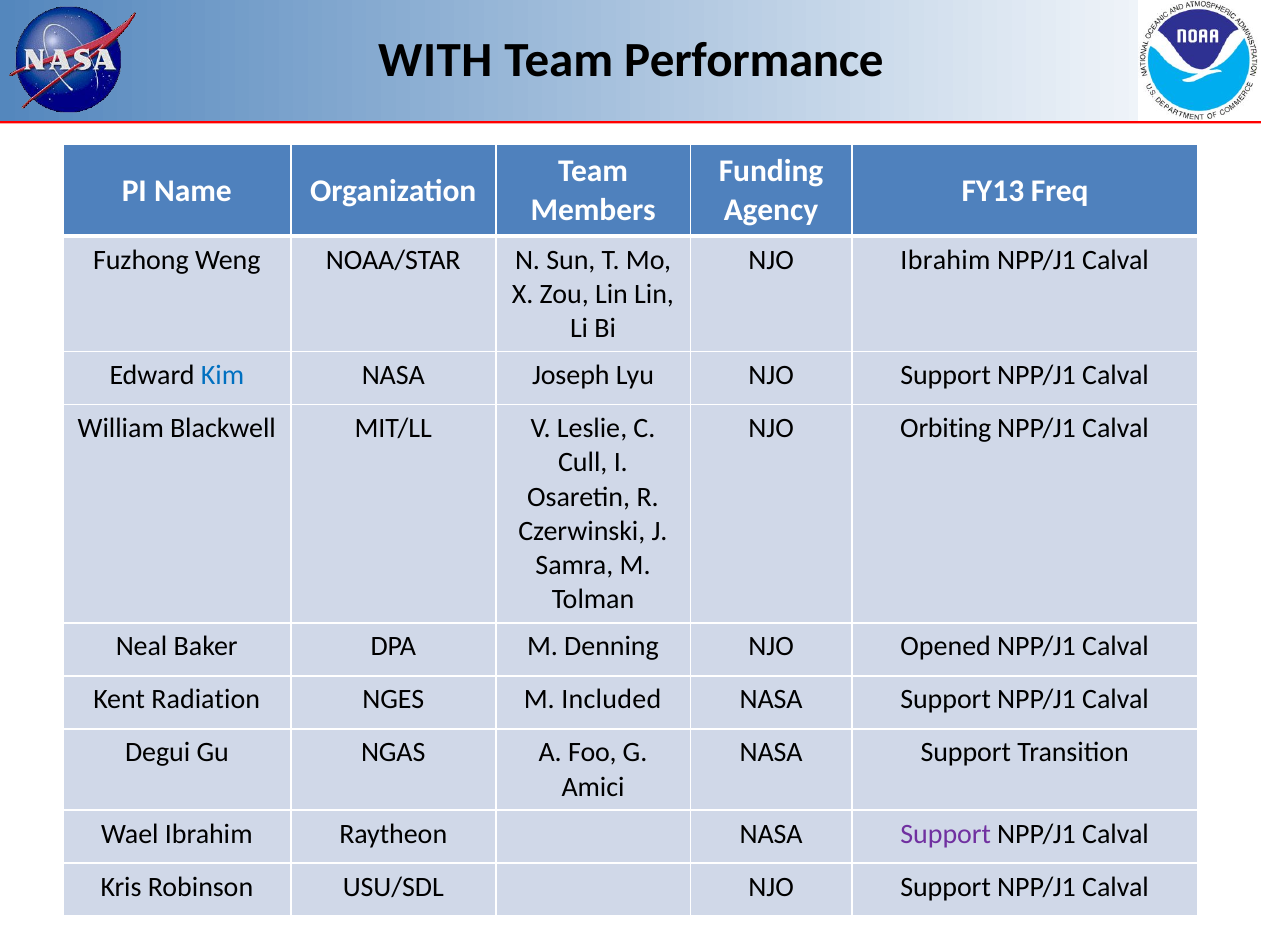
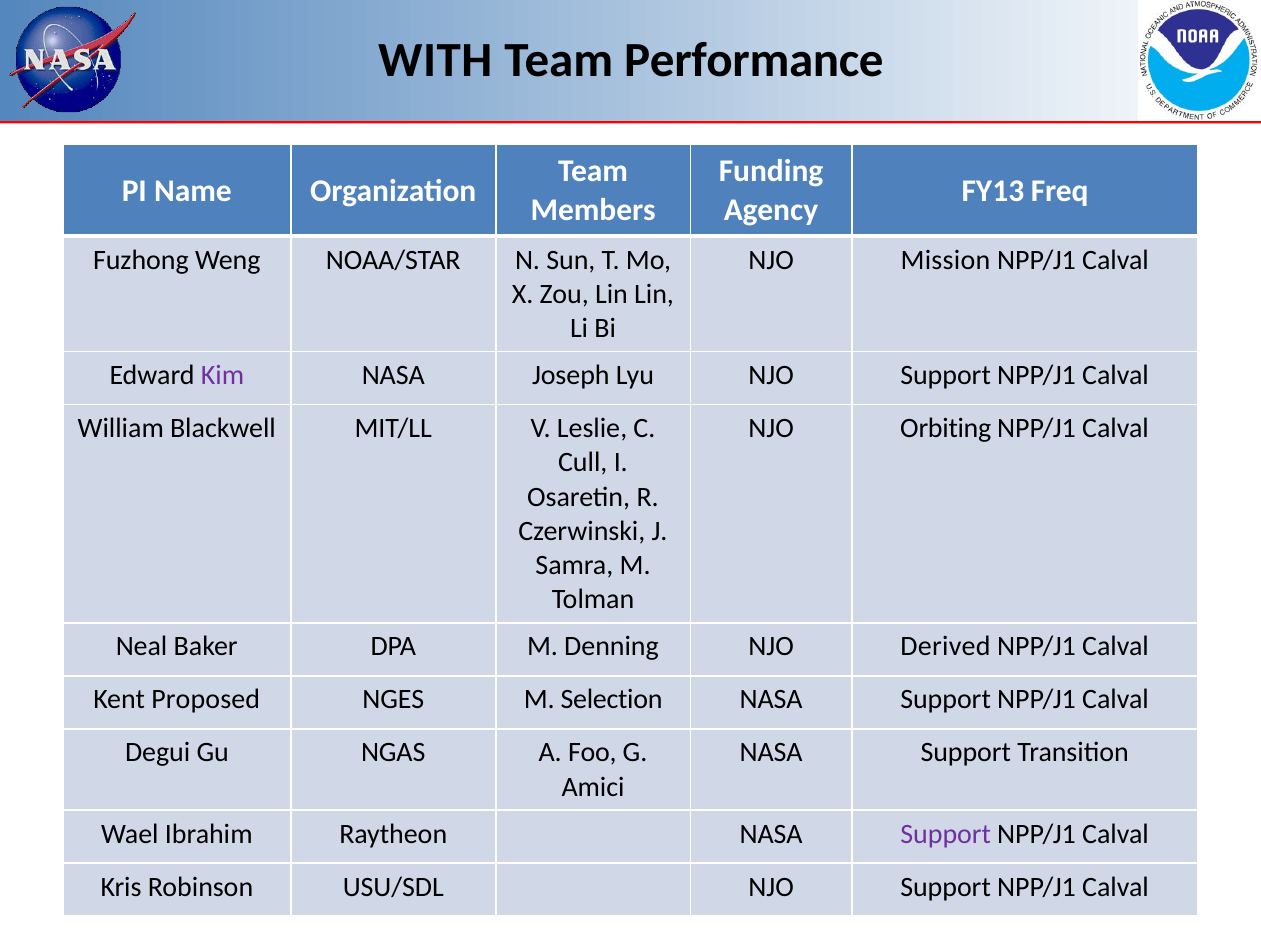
NJO Ibrahim: Ibrahim -> Mission
Kim colour: blue -> purple
Opened: Opened -> Derived
Radiation: Radiation -> Proposed
Included: Included -> Selection
